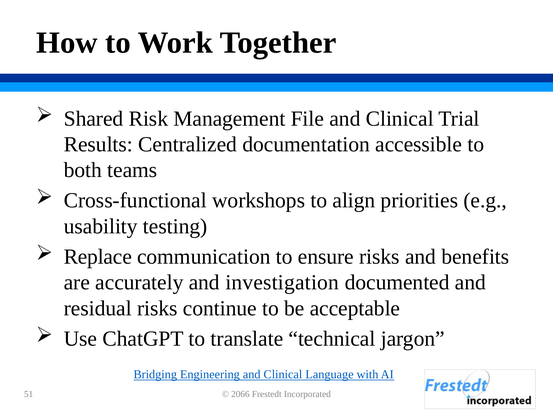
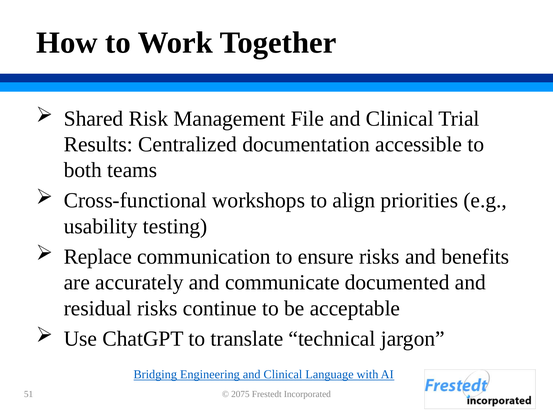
investigation: investigation -> communicate
2066: 2066 -> 2075
